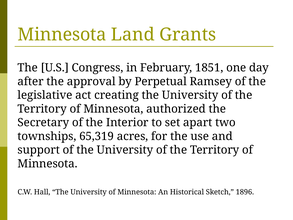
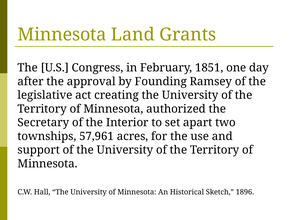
Perpetual: Perpetual -> Founding
65,319: 65,319 -> 57,961
